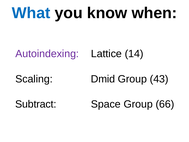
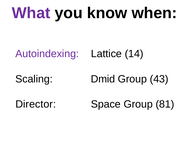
What colour: blue -> purple
Subtract: Subtract -> Director
66: 66 -> 81
